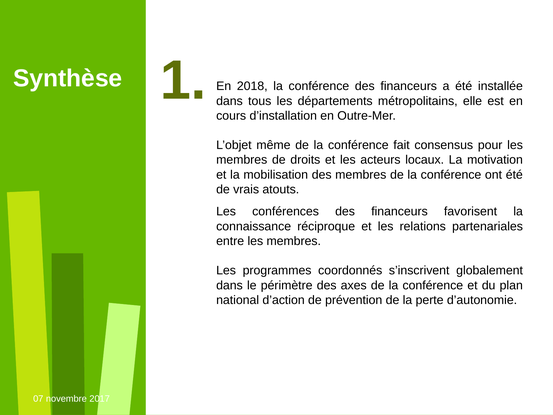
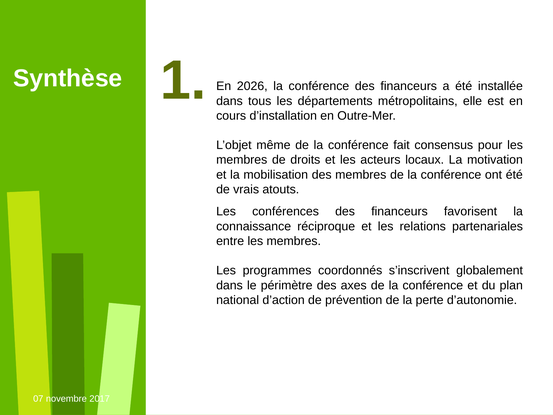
2018: 2018 -> 2026
